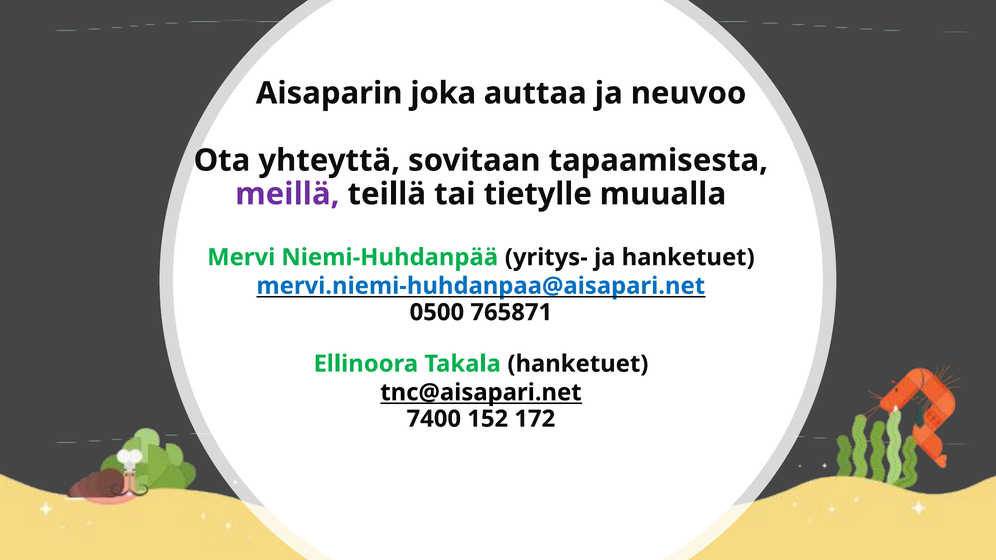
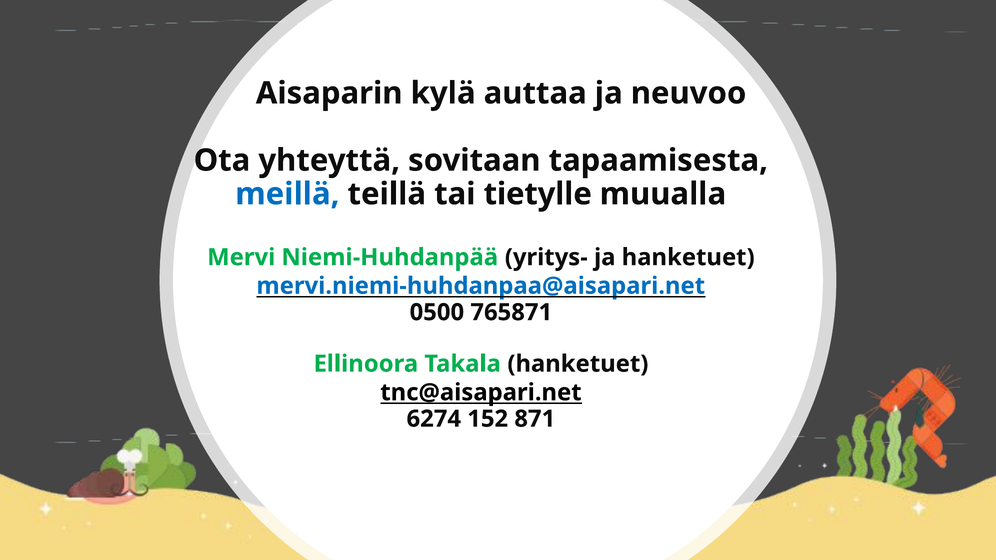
joka: joka -> kylä
meillä colour: purple -> blue
7400: 7400 -> 6274
172: 172 -> 871
